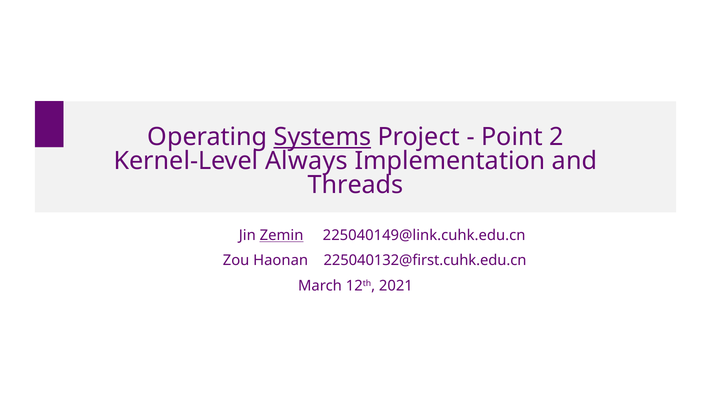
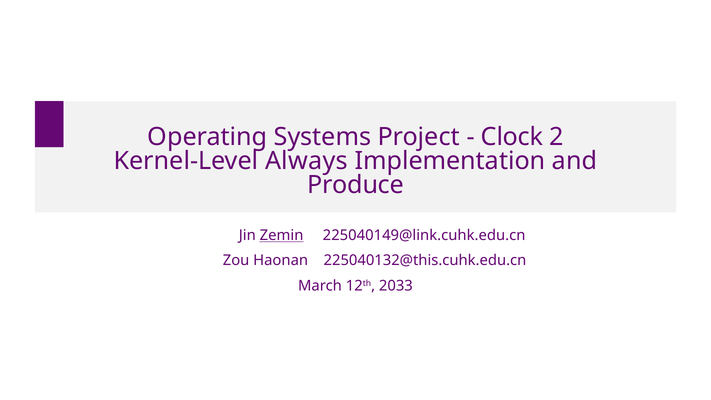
Systems underline: present -> none
Point: Point -> Clock
Threads: Threads -> Produce
225040132@first.cuhk.edu.cn: 225040132@first.cuhk.edu.cn -> 225040132@this.cuhk.edu.cn
2021: 2021 -> 2033
